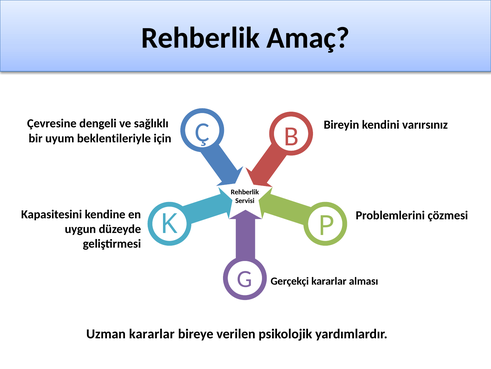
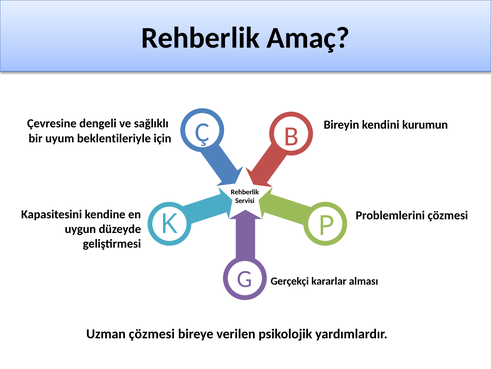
varırsınız: varırsınız -> kurumun
Uzman kararlar: kararlar -> çözmesi
